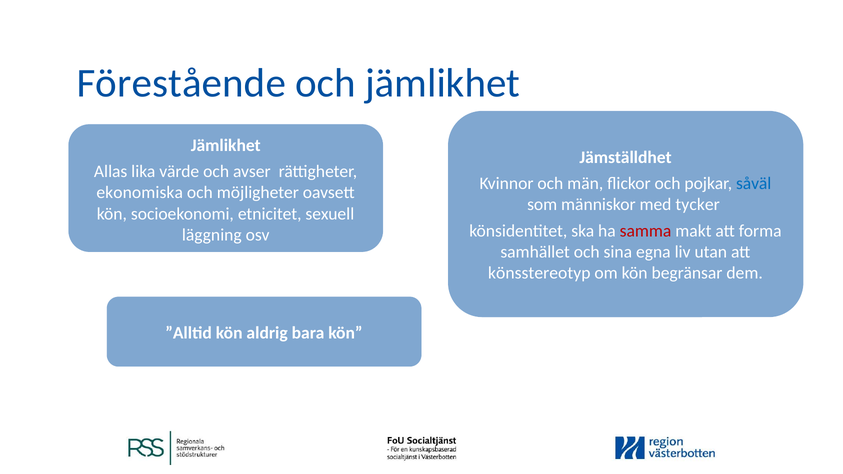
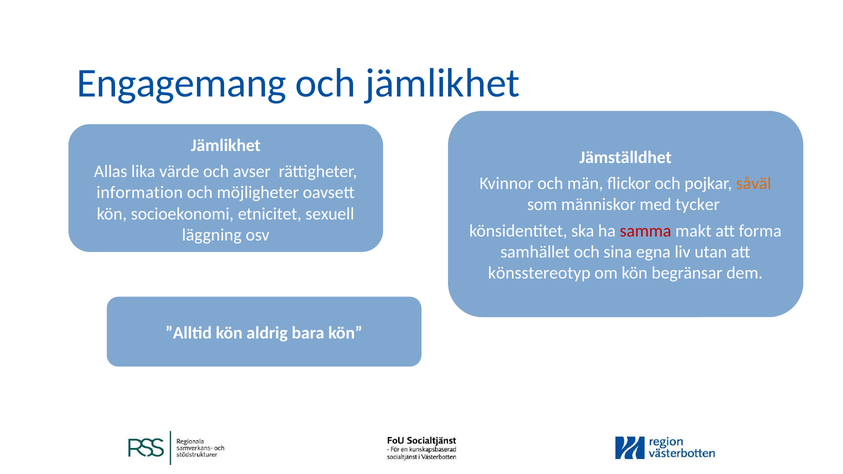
Förestående: Förestående -> Engagemang
såväl colour: blue -> orange
ekonomiska: ekonomiska -> information
